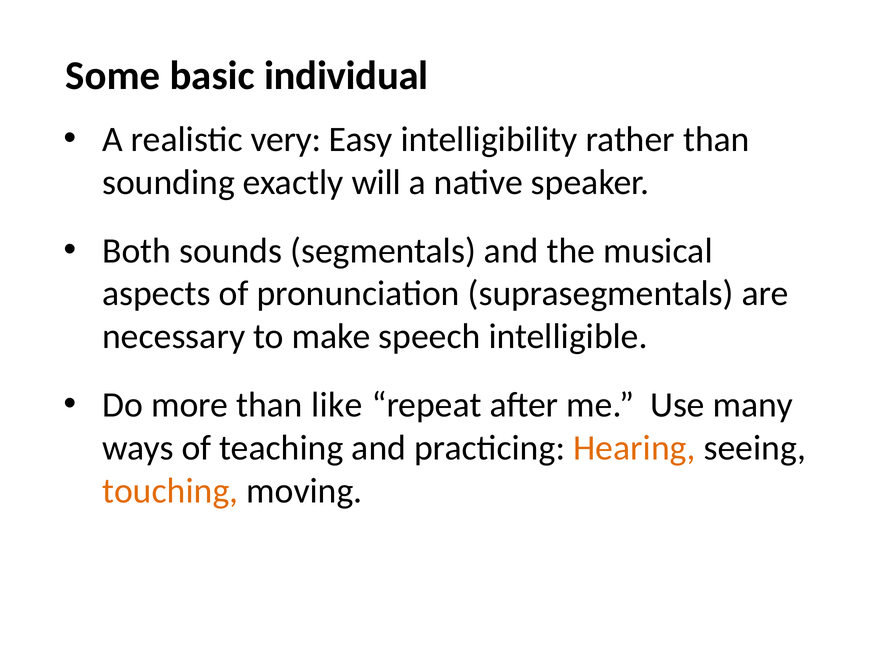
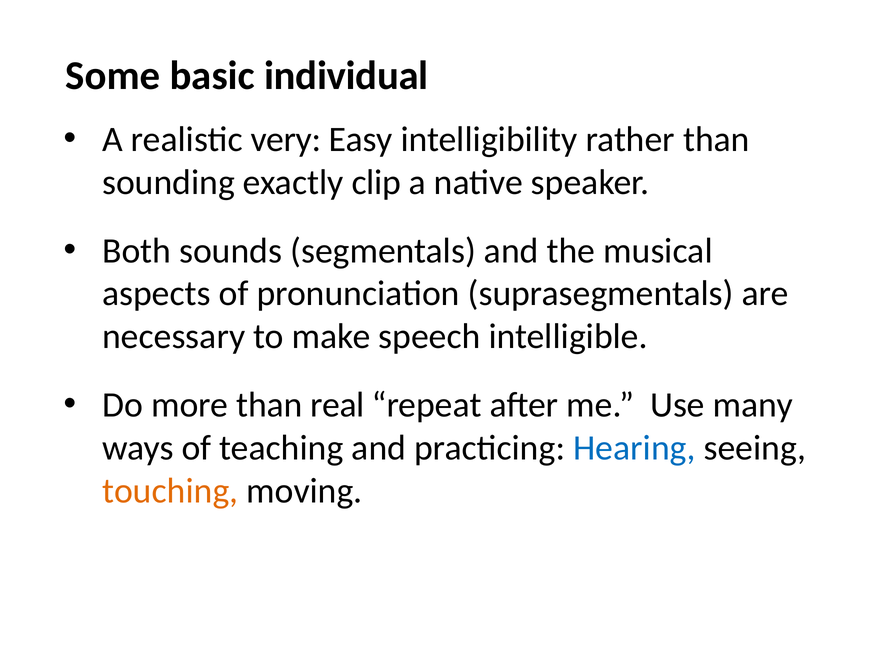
will: will -> clip
like: like -> real
Hearing colour: orange -> blue
